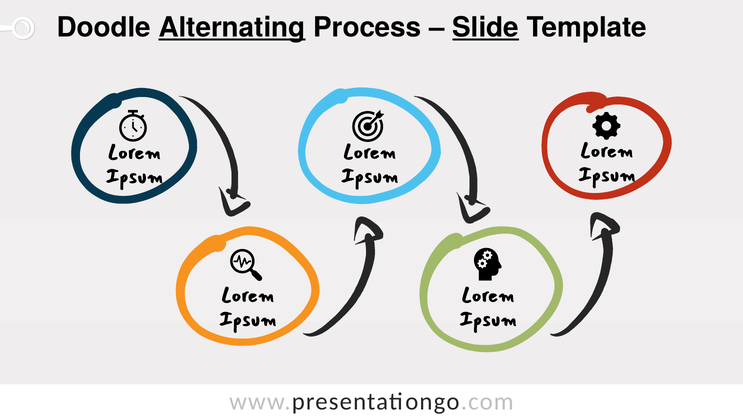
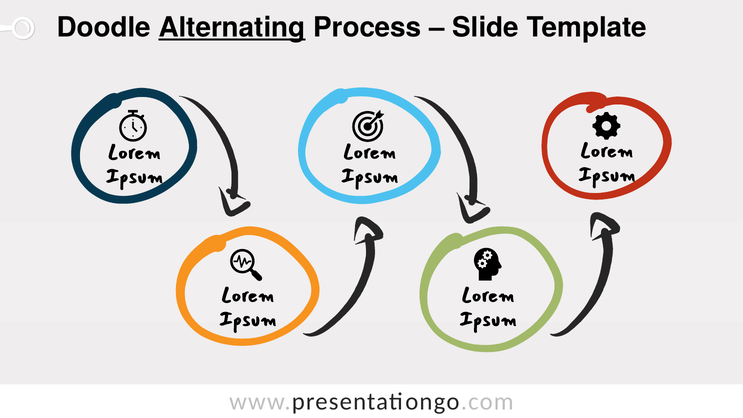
Slide underline: present -> none
